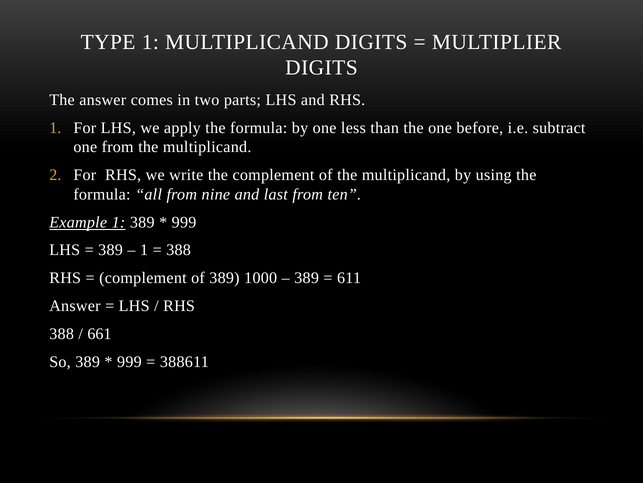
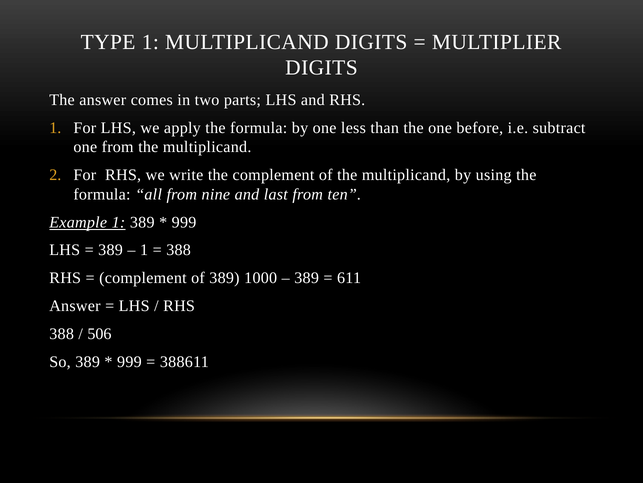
661: 661 -> 506
